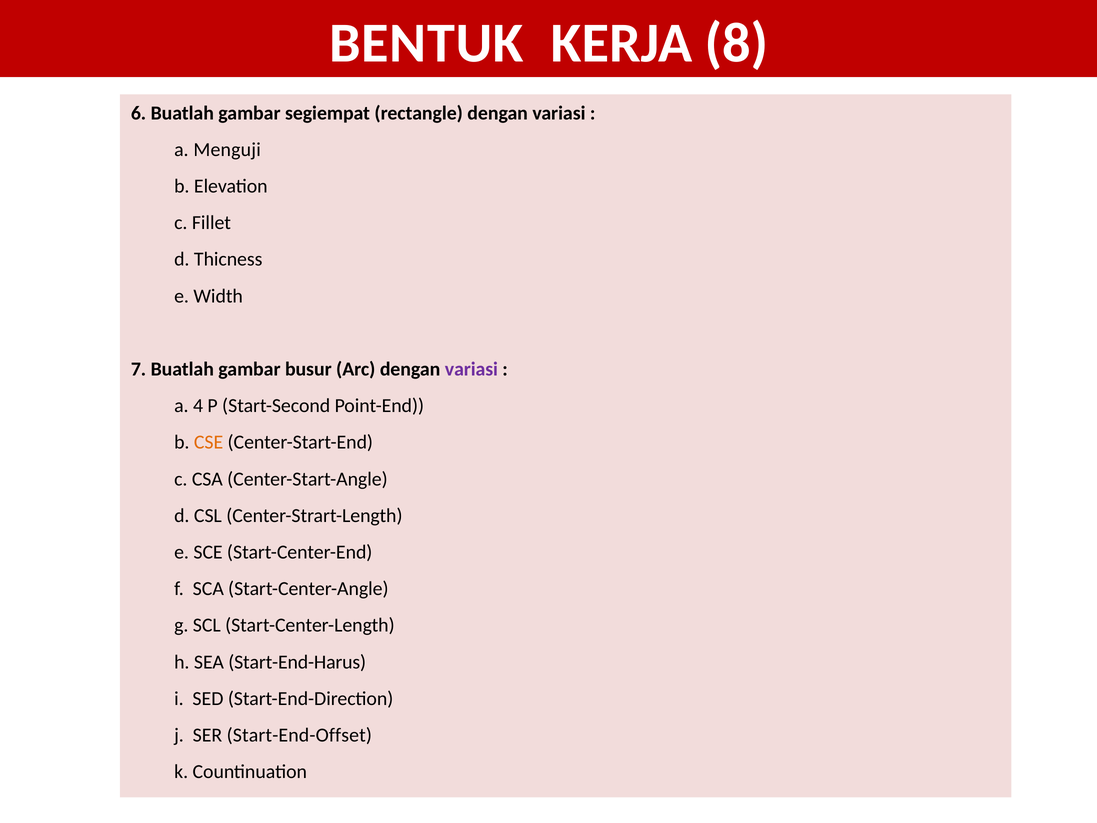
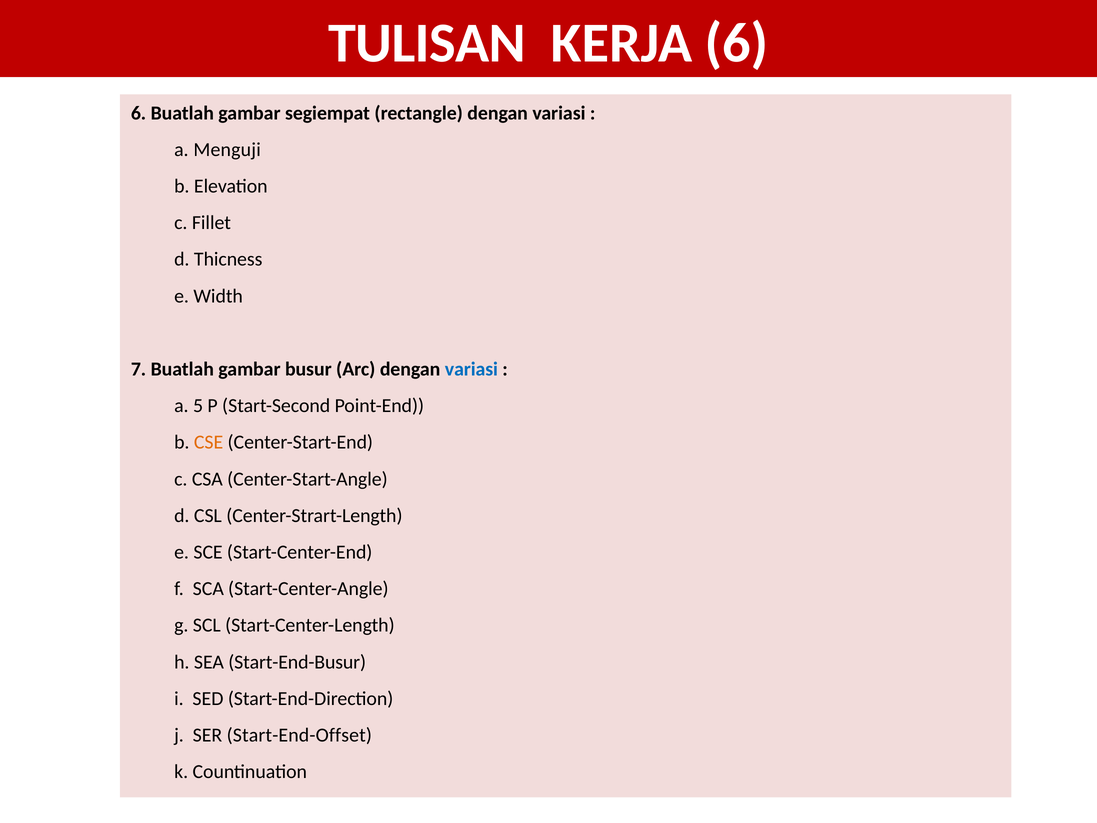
BENTUK: BENTUK -> TULISAN
KERJA 8: 8 -> 6
variasi at (471, 369) colour: purple -> blue
4: 4 -> 5
Start-End-Harus: Start-End-Harus -> Start-End-Busur
